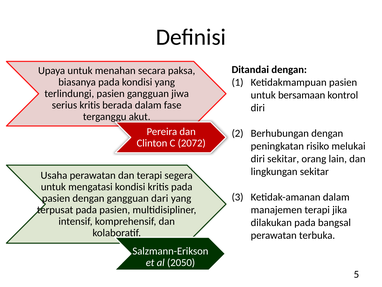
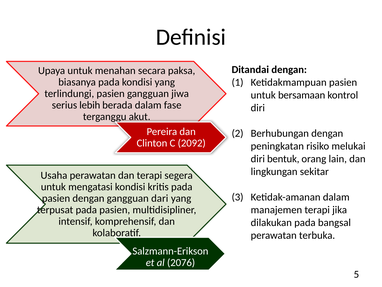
serius kritis: kritis -> lebih
2072: 2072 -> 2092
diri sekitar: sekitar -> bentuk
2050: 2050 -> 2076
